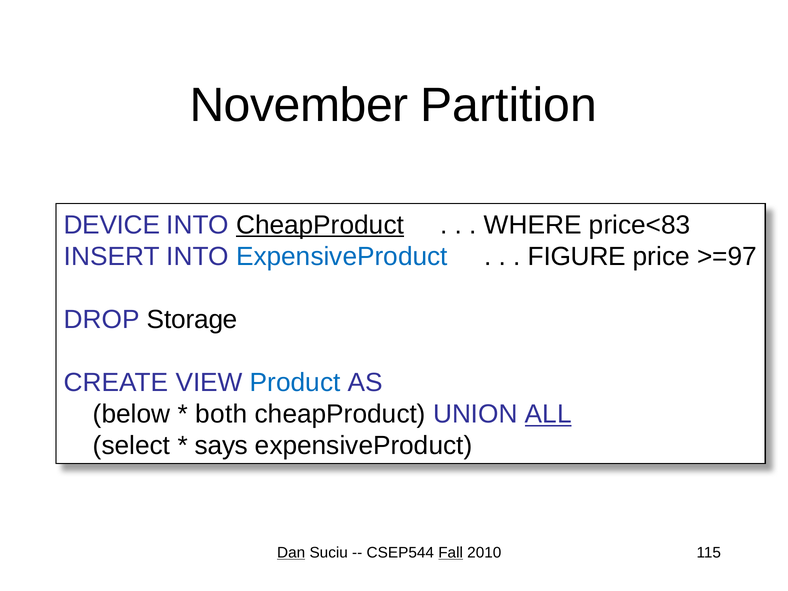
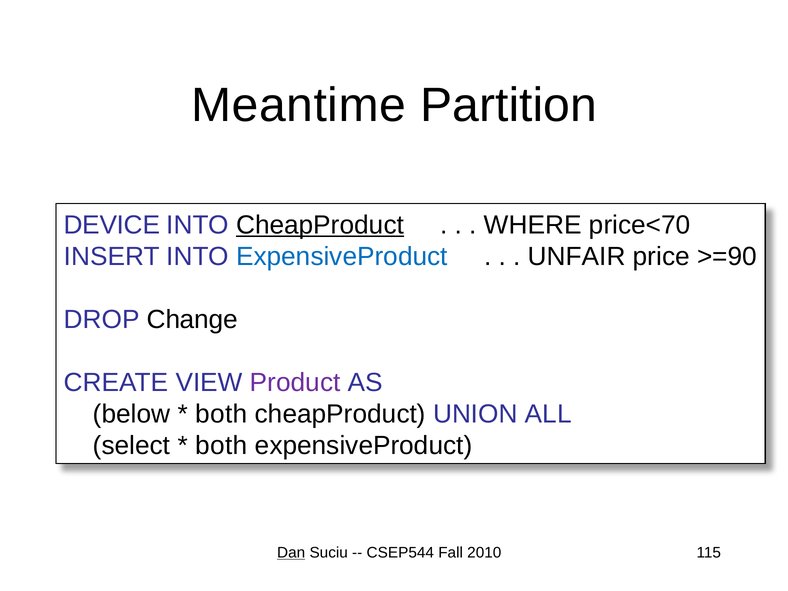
November: November -> Meantime
price<83: price<83 -> price<70
FIGURE: FIGURE -> UNFAIR
>=97: >=97 -> >=90
Storage: Storage -> Change
Product colour: blue -> purple
ALL underline: present -> none
says at (221, 446): says -> both
Fall underline: present -> none
